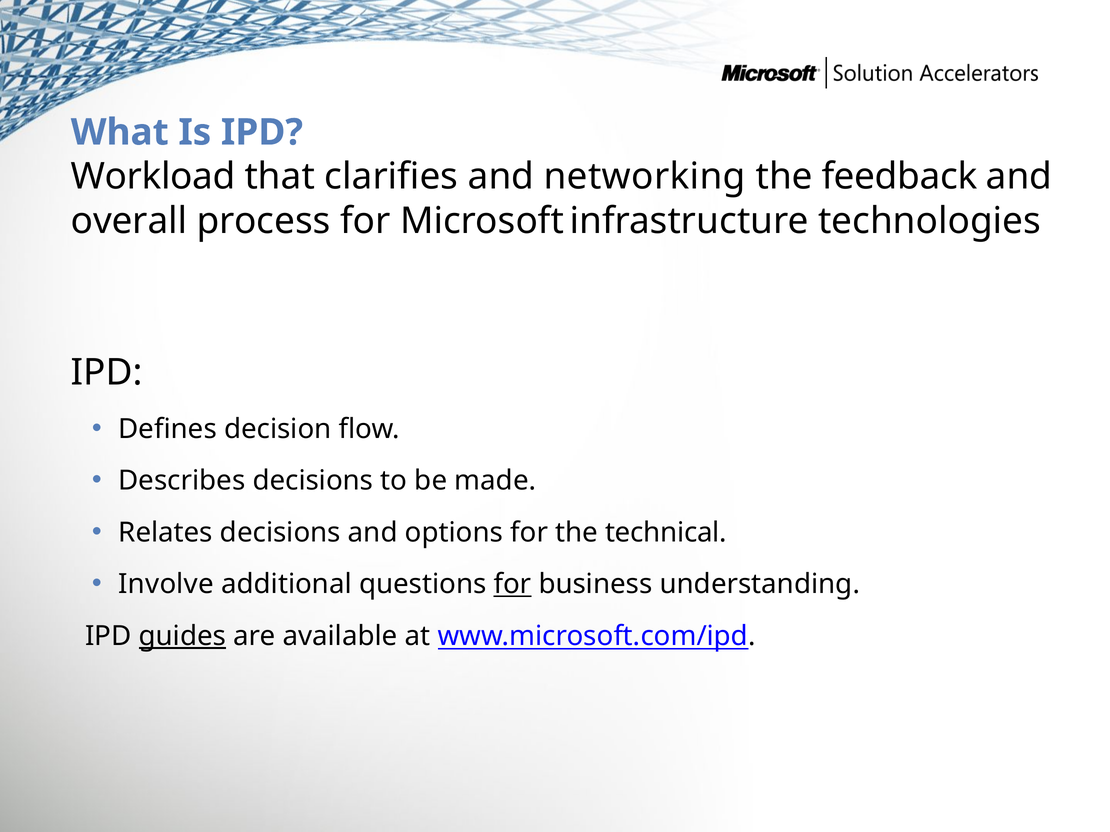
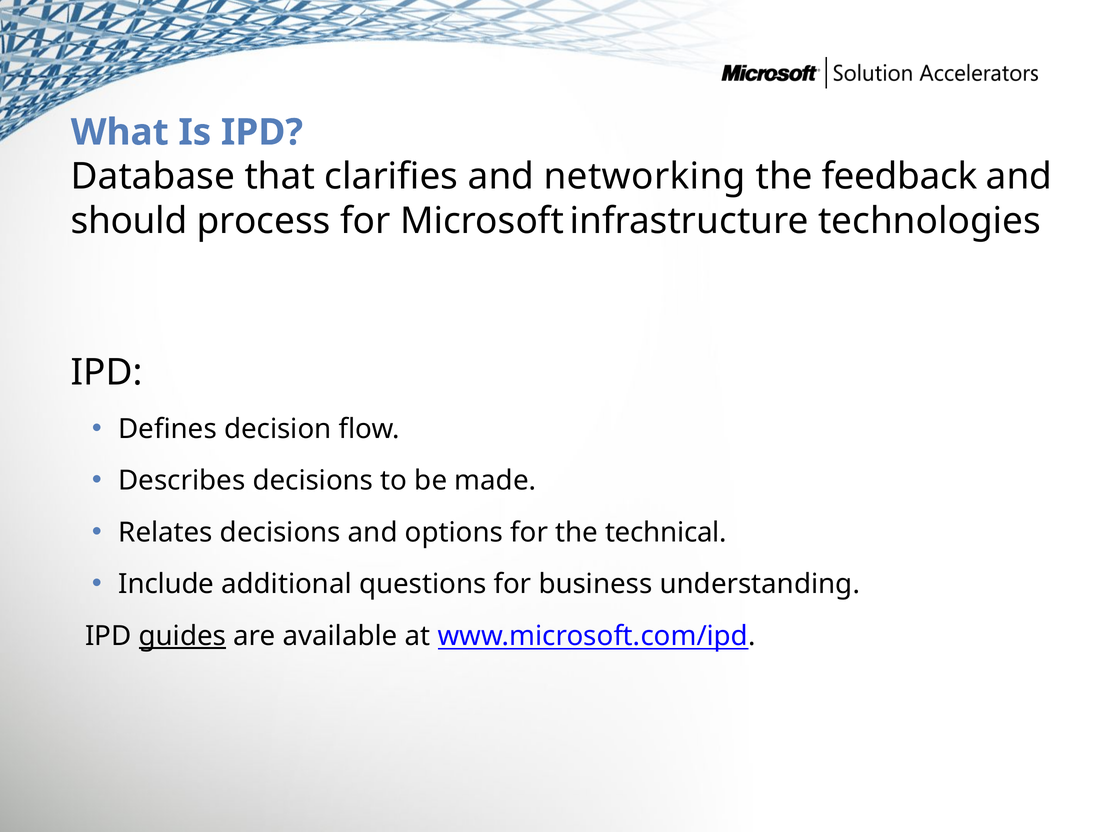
Workload: Workload -> Database
overall: overall -> should
Involve: Involve -> Include
for at (513, 585) underline: present -> none
